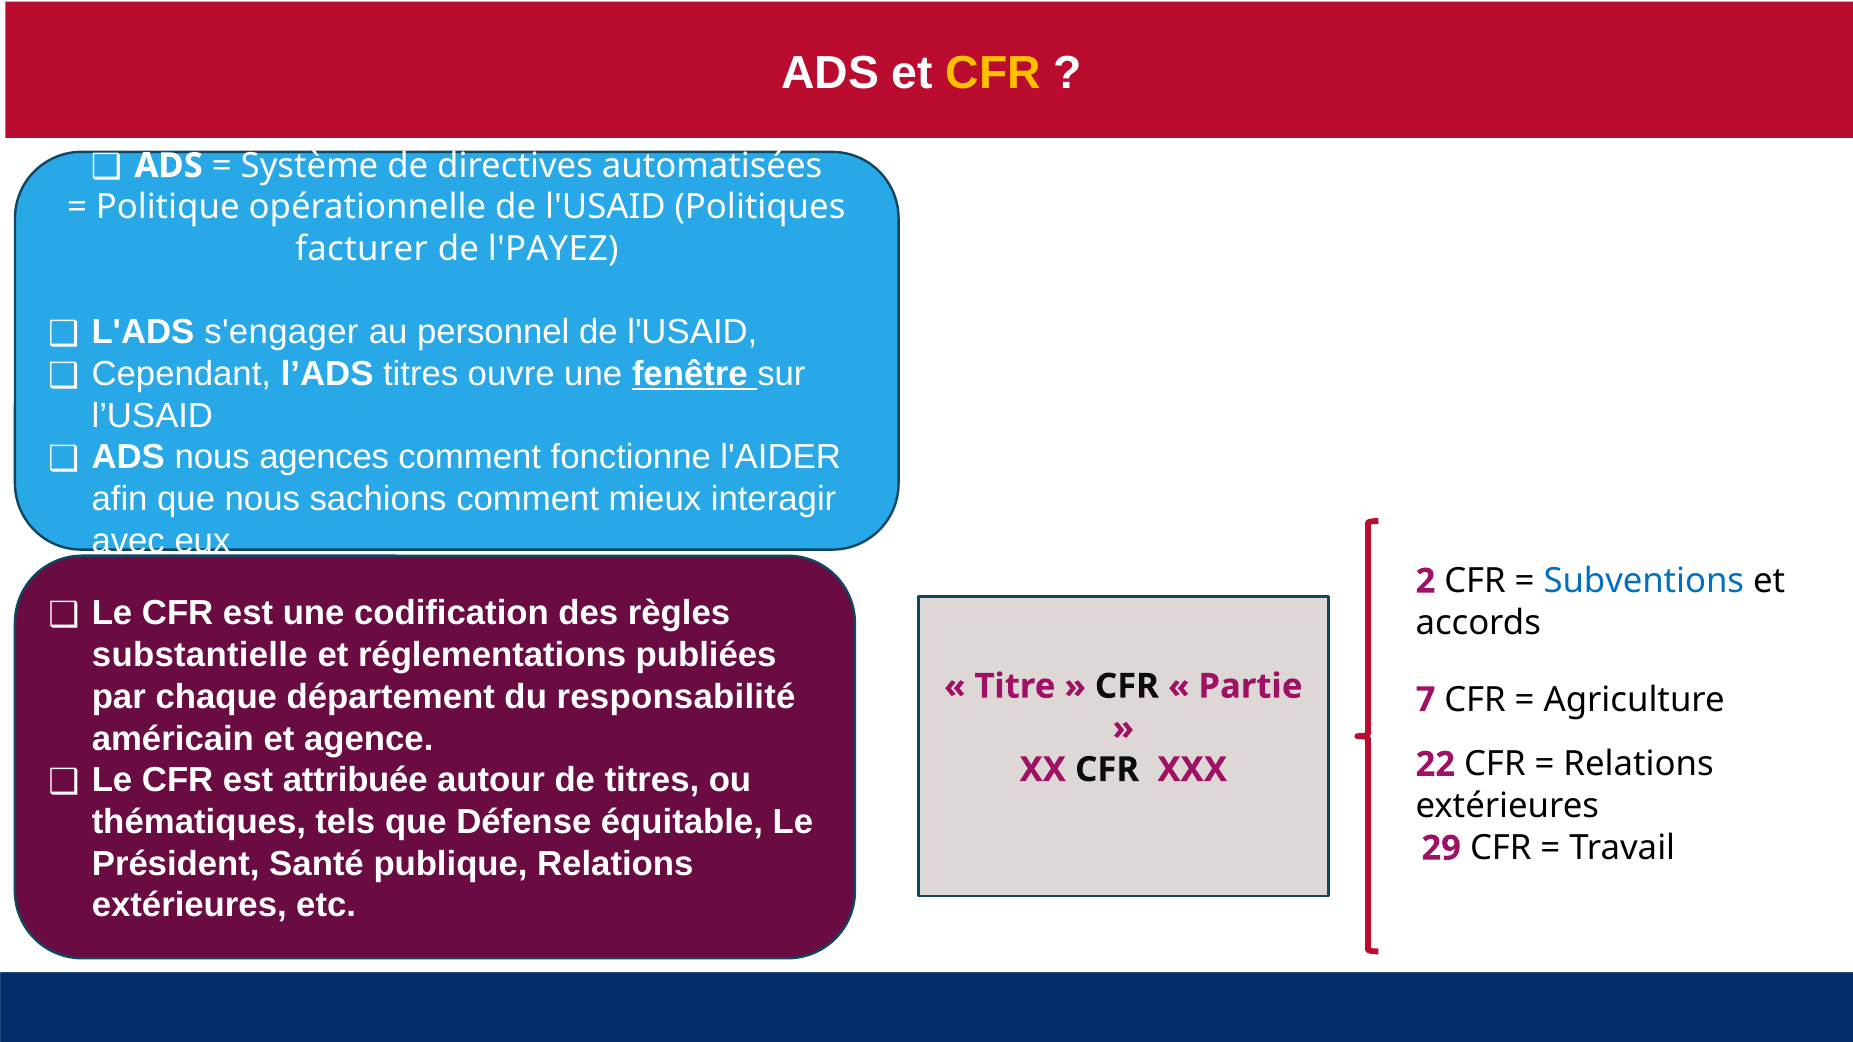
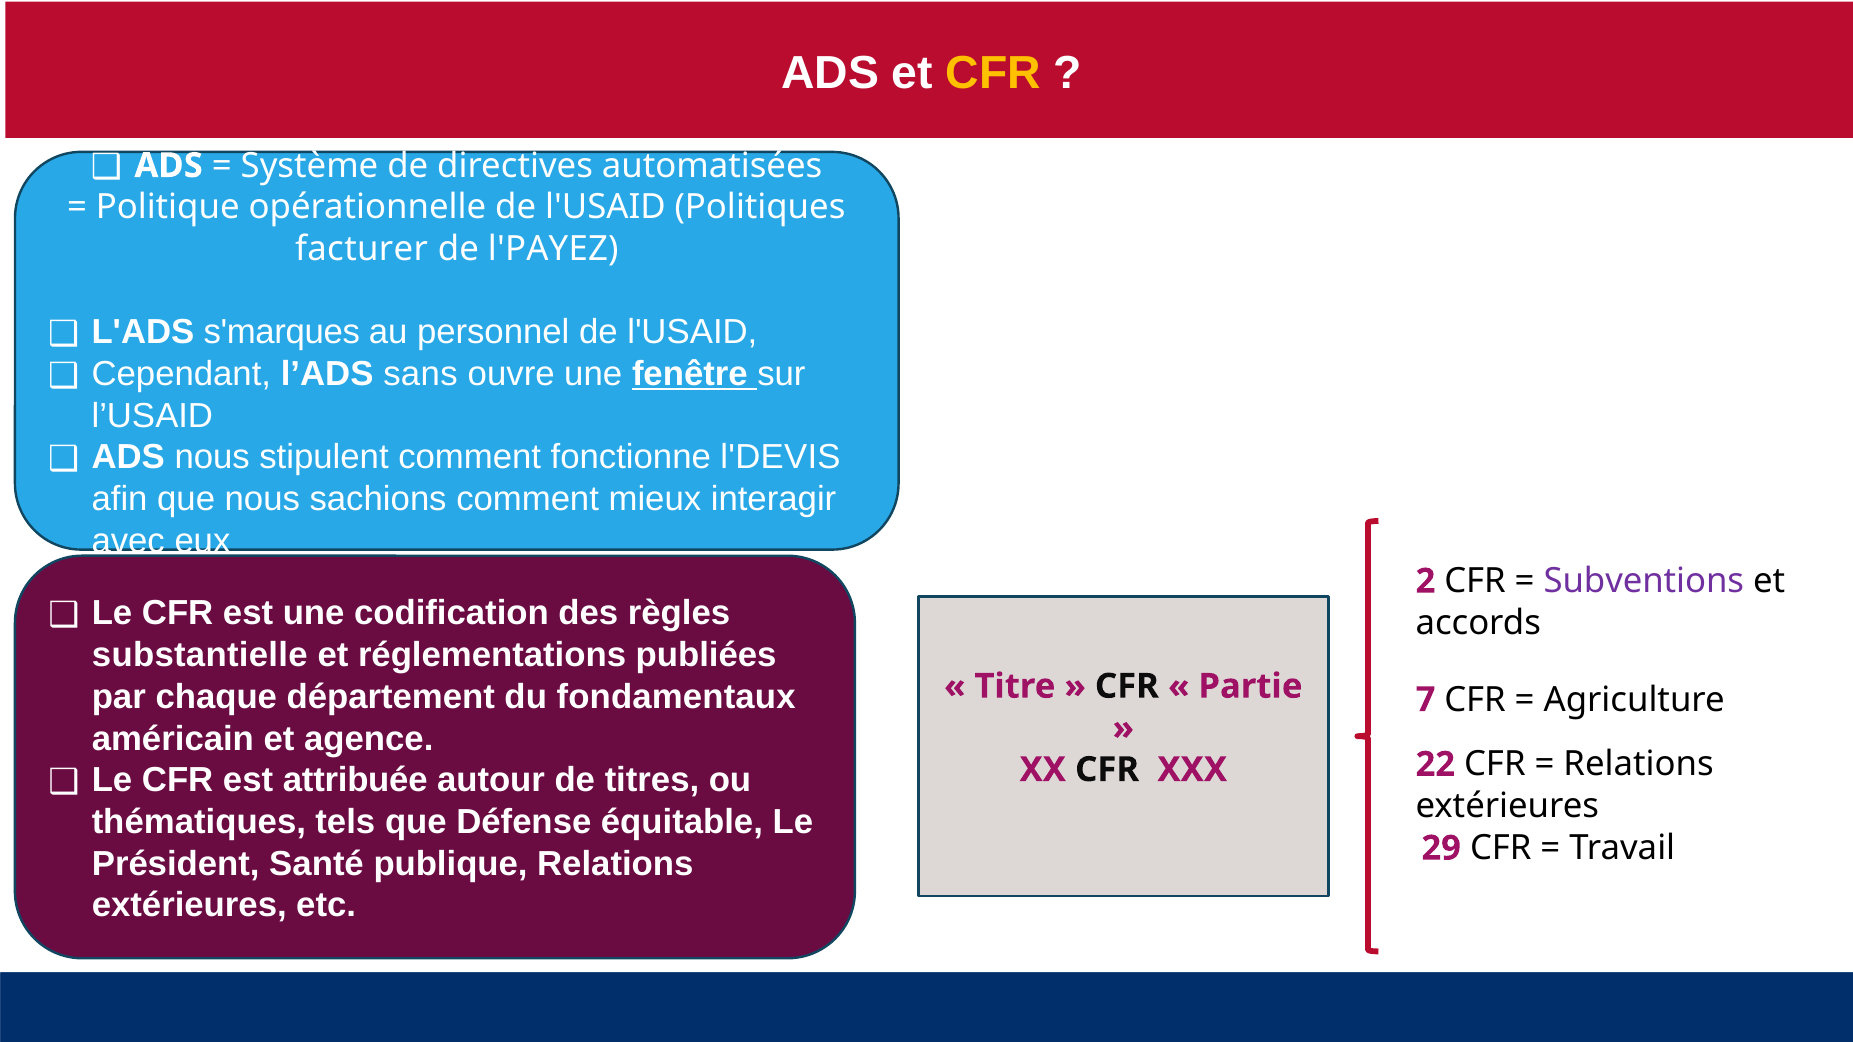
s'engager: s'engager -> s'marques
l’ADS titres: titres -> sans
agences: agences -> stipulent
l'AIDER: l'AIDER -> l'DEVIS
Subventions colour: blue -> purple
responsabilité: responsabilité -> fondamentaux
